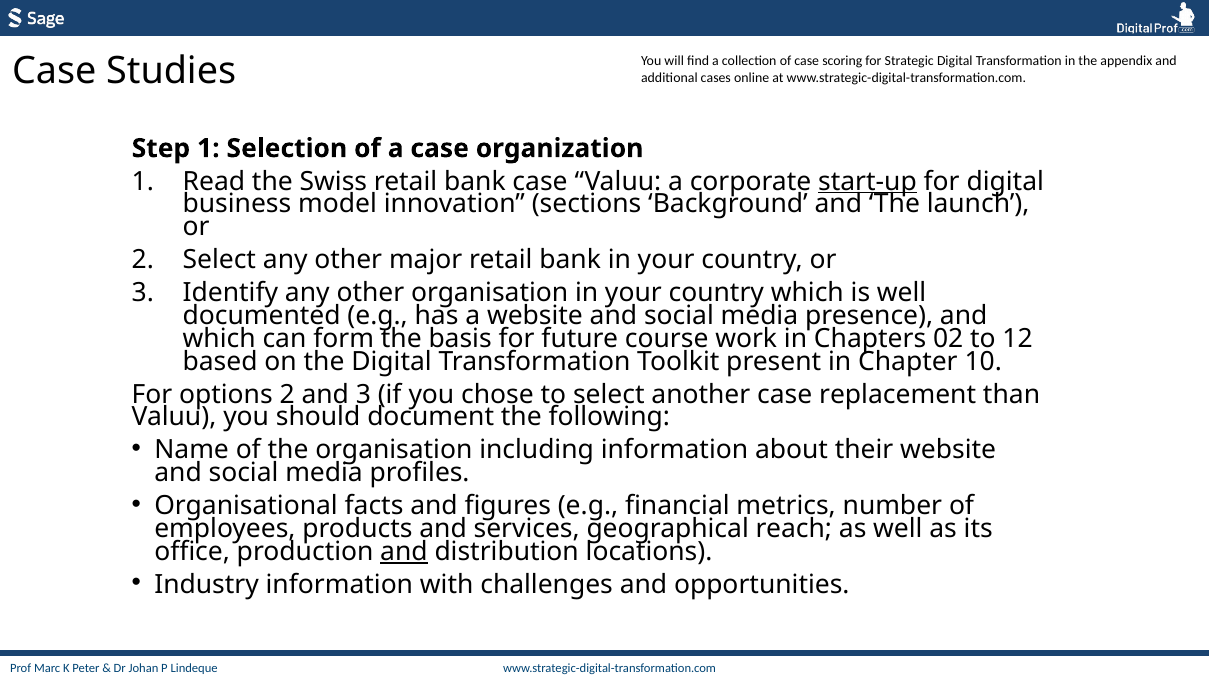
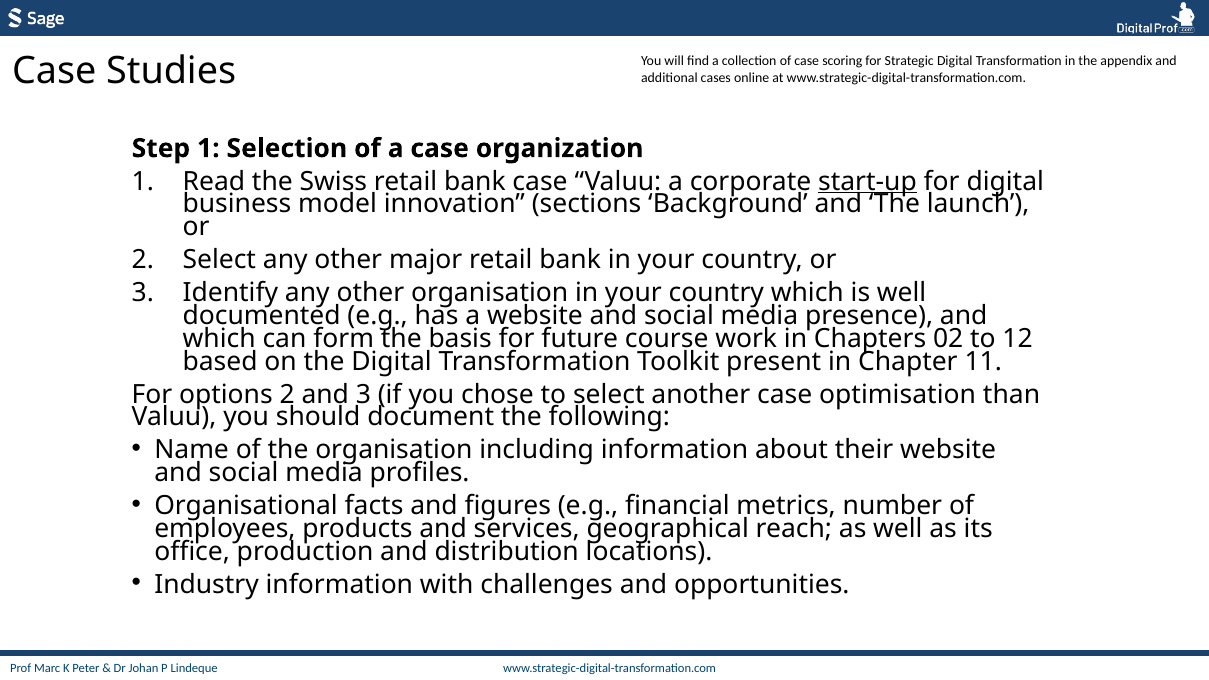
10: 10 -> 11
replacement: replacement -> optimisation
and at (404, 552) underline: present -> none
